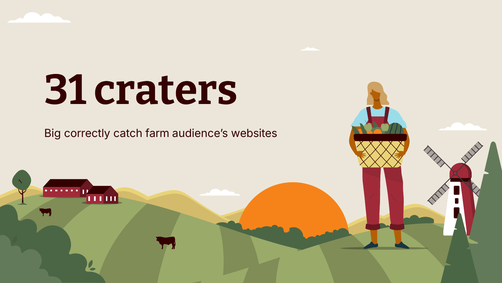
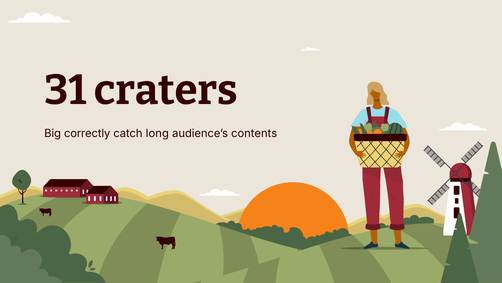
farm: farm -> long
websites: websites -> contents
